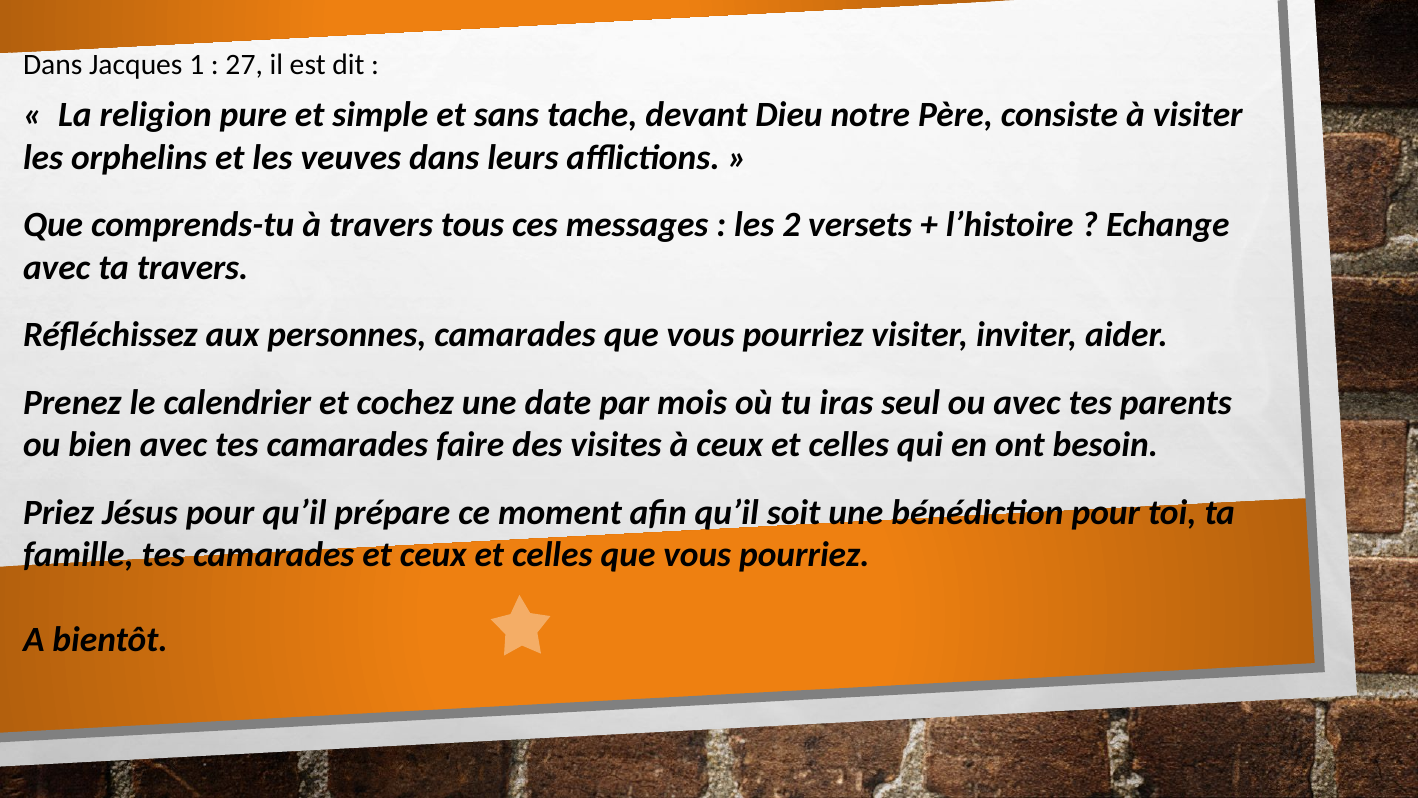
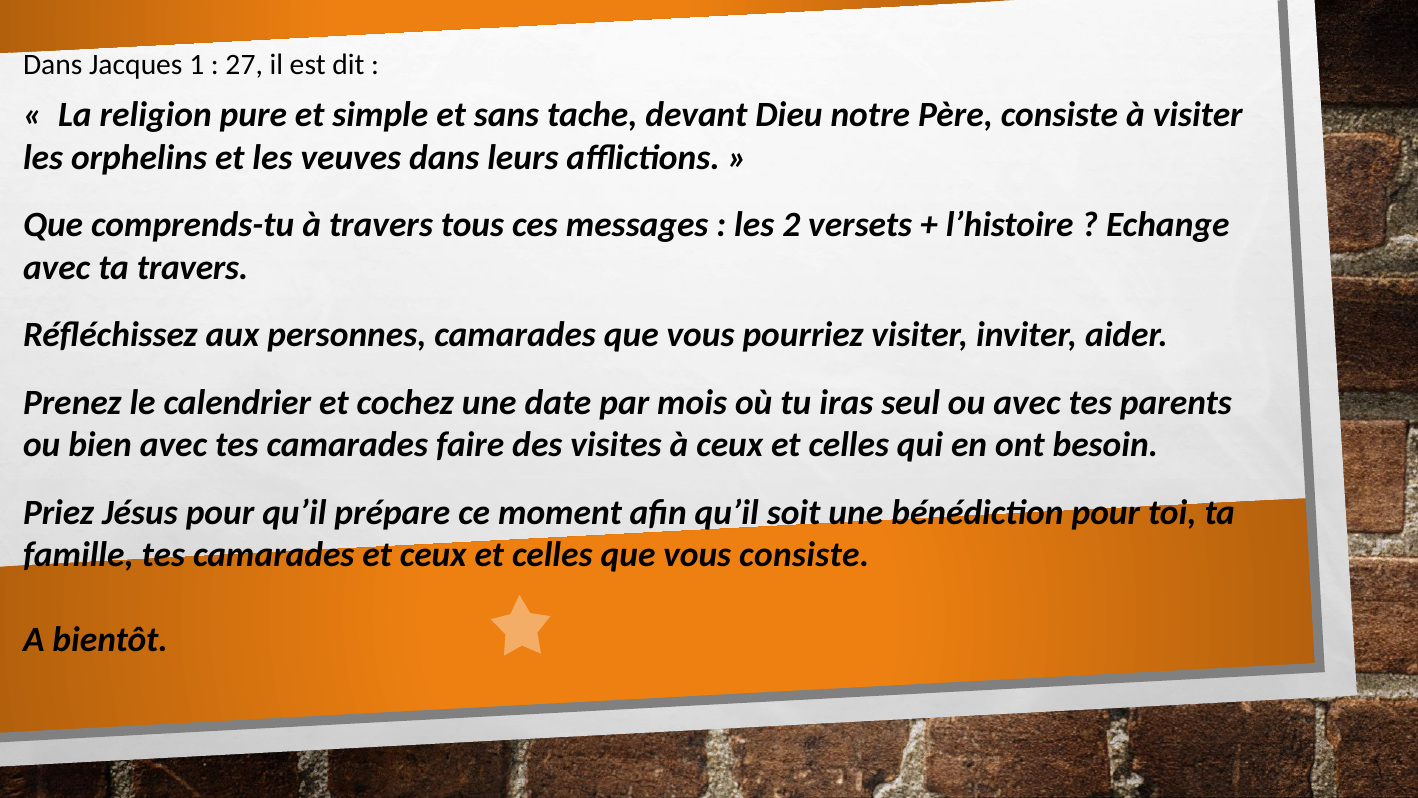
celles que vous pourriez: pourriez -> consiste
